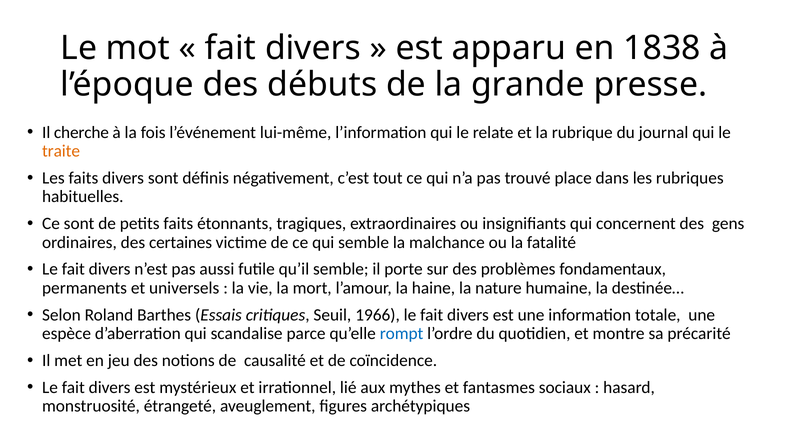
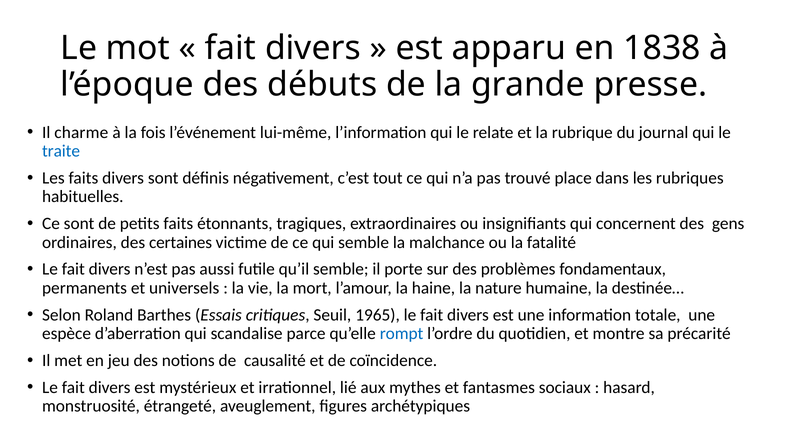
cherche: cherche -> charme
traite colour: orange -> blue
1966: 1966 -> 1965
